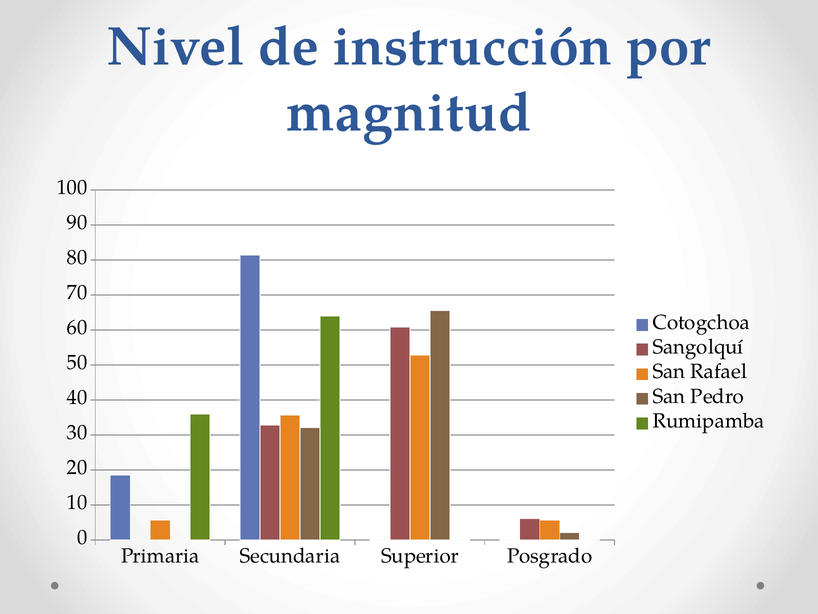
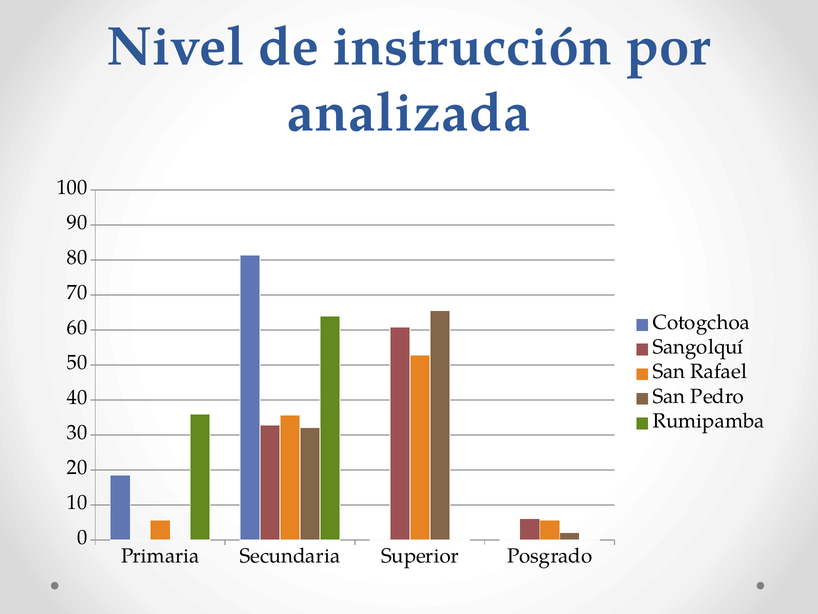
magnitud: magnitud -> analizada
